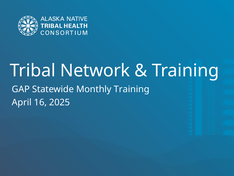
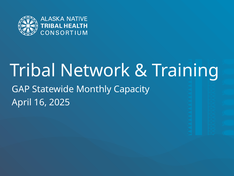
Monthly Training: Training -> Capacity
